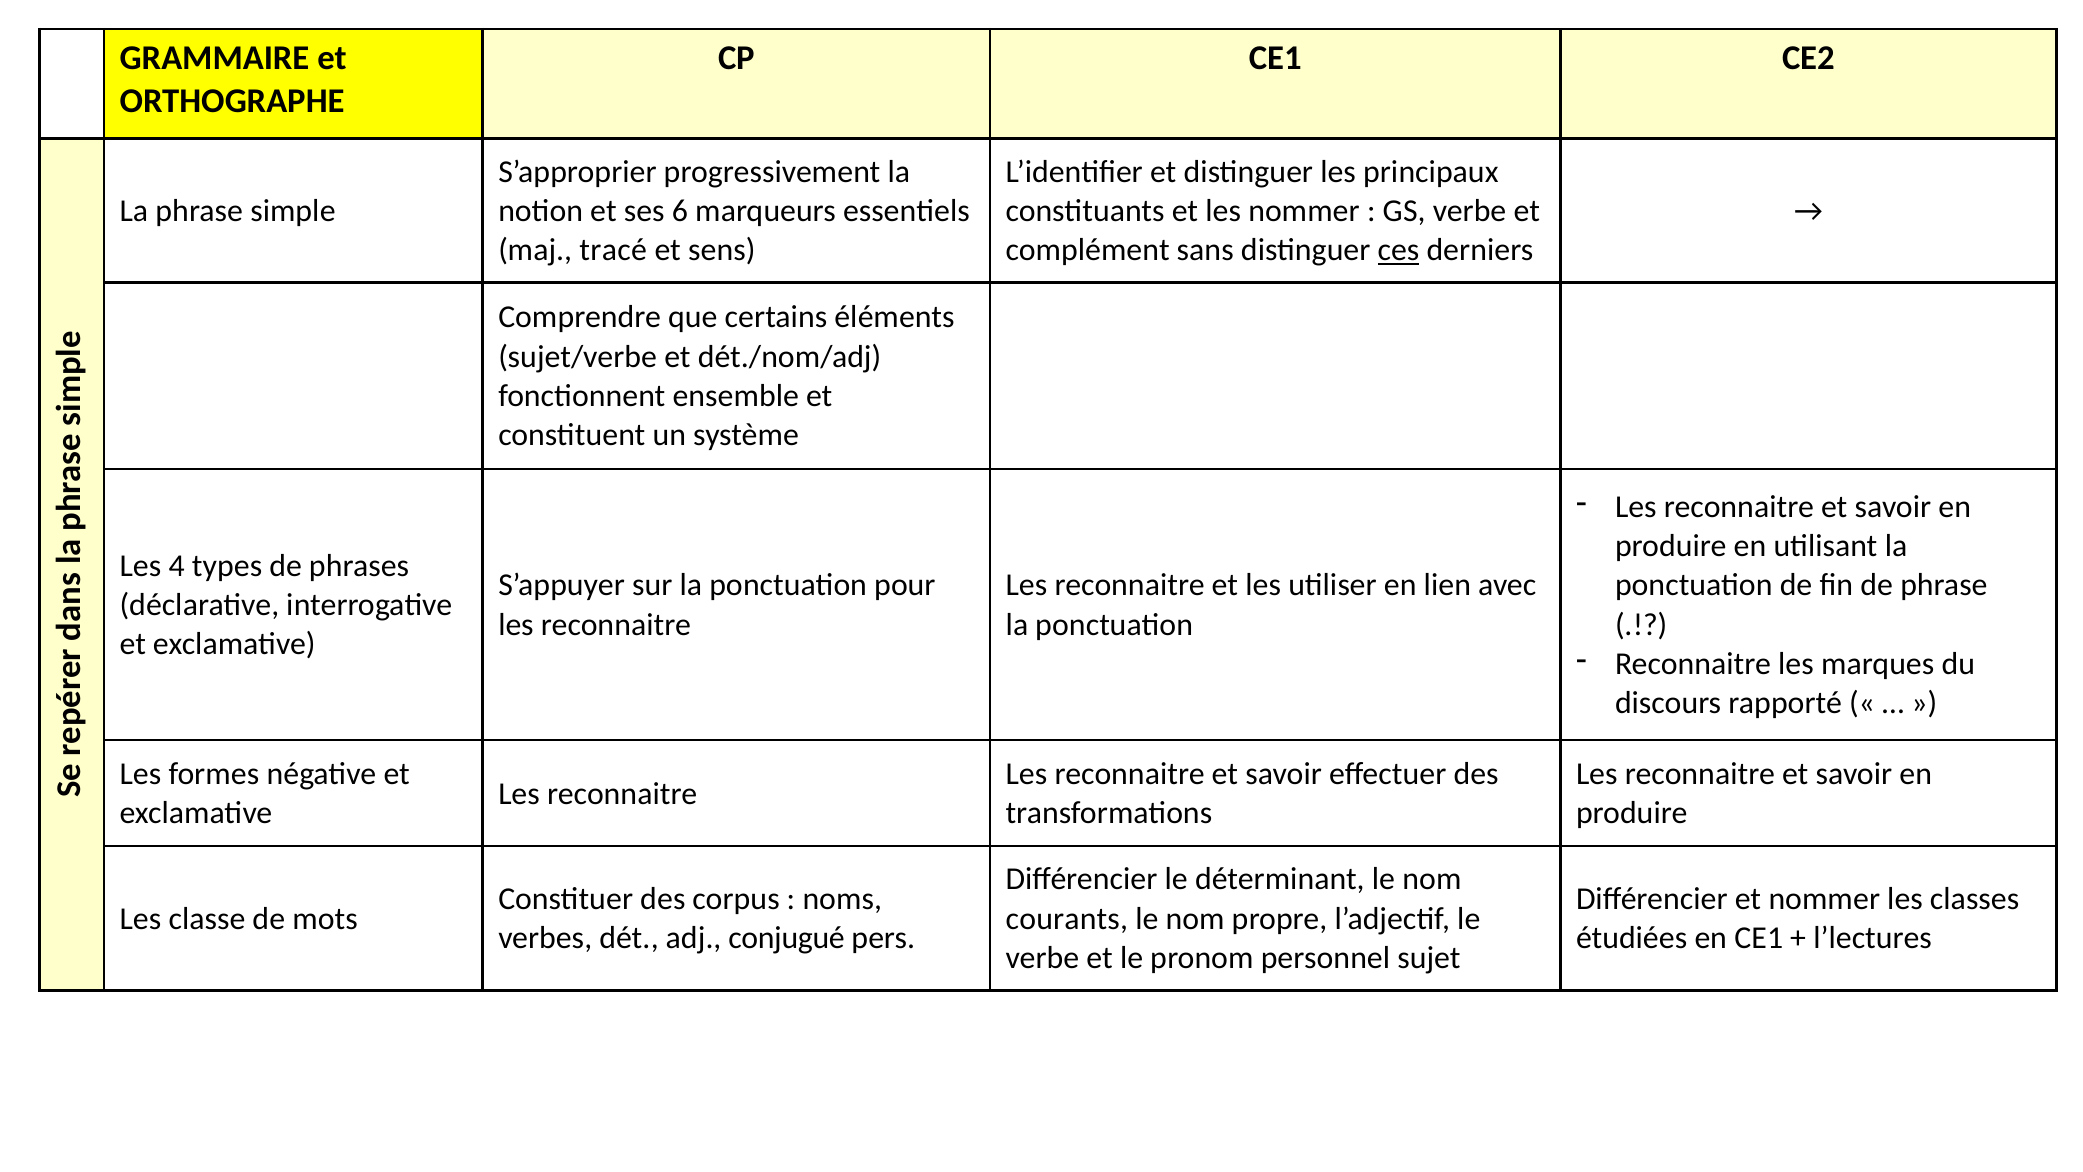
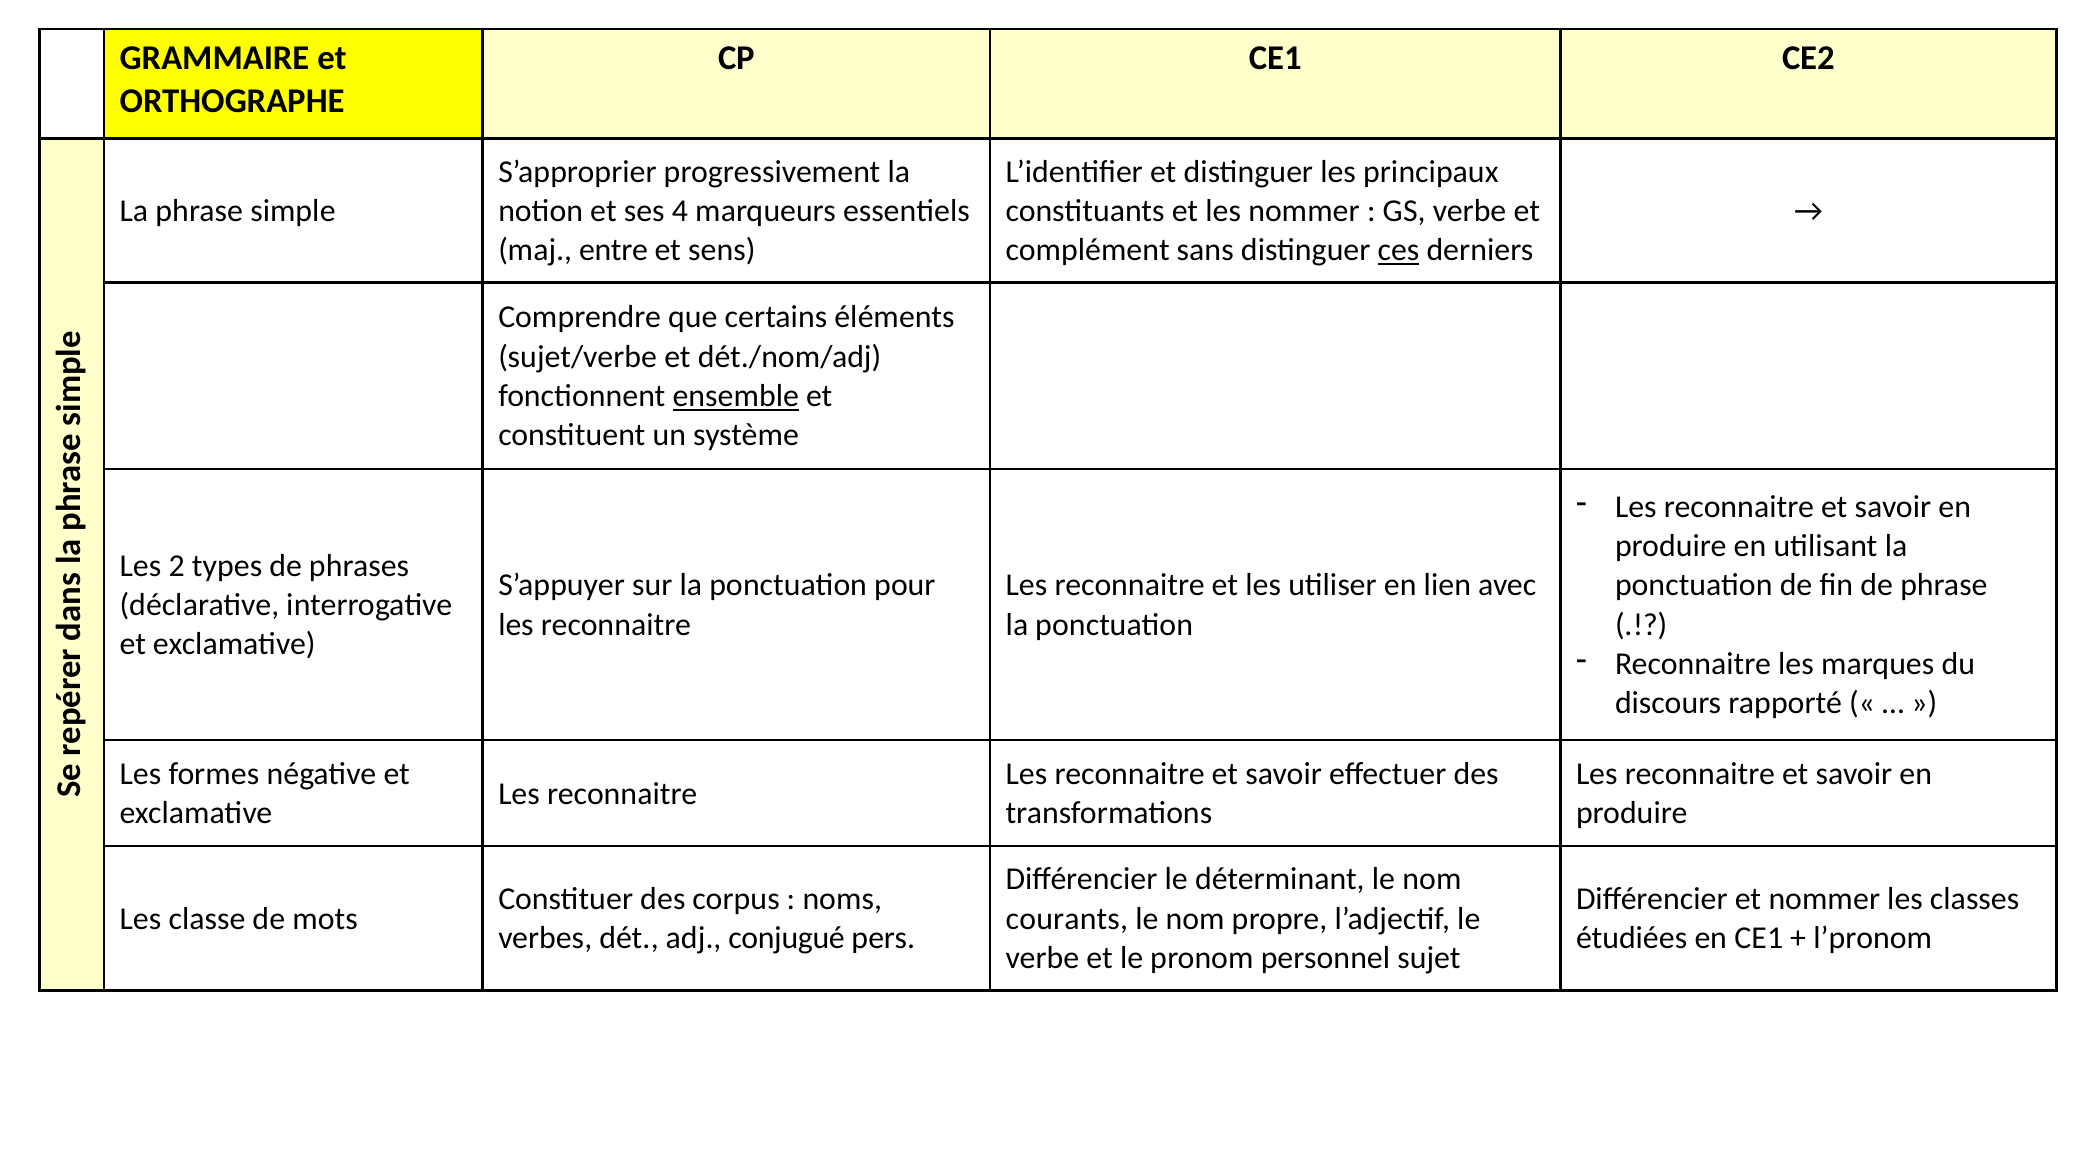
6: 6 -> 4
tracé: tracé -> entre
ensemble underline: none -> present
4: 4 -> 2
l’lectures: l’lectures -> l’pronom
